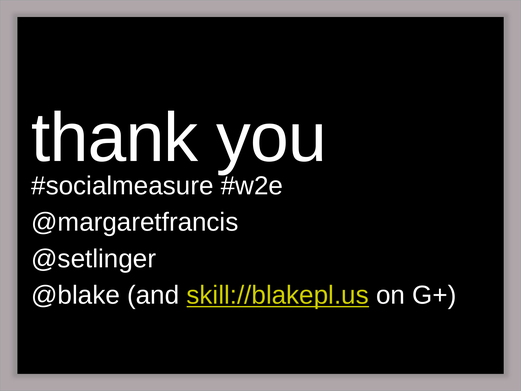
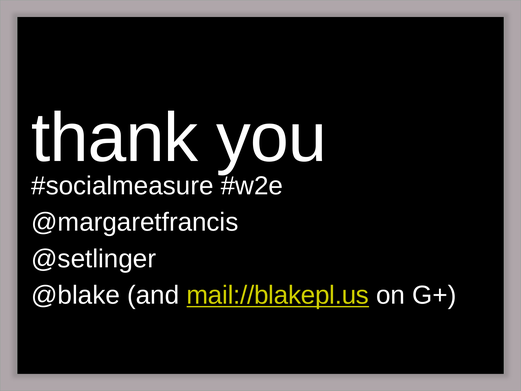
skill://blakepl.us: skill://blakepl.us -> mail://blakepl.us
